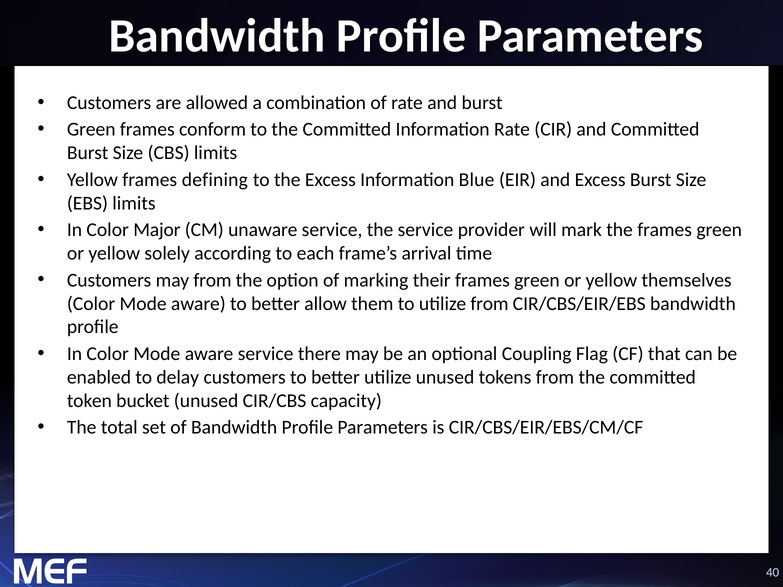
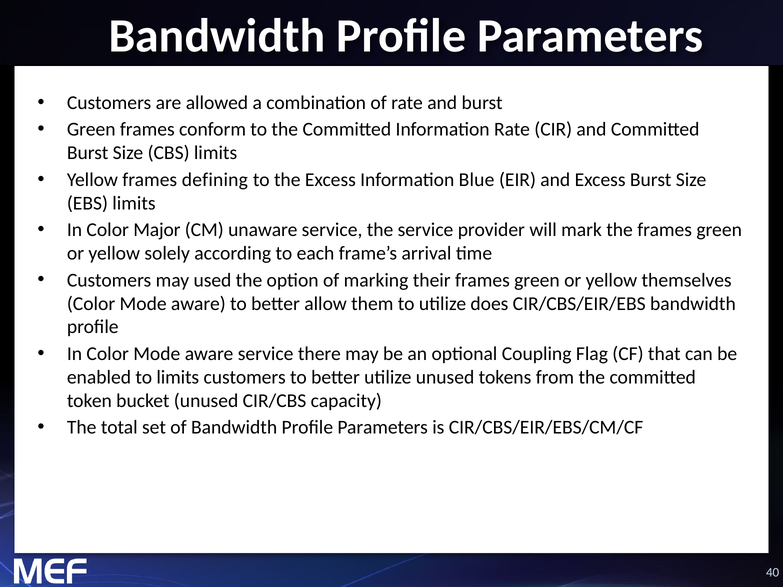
may from: from -> used
utilize from: from -> does
to delay: delay -> limits
